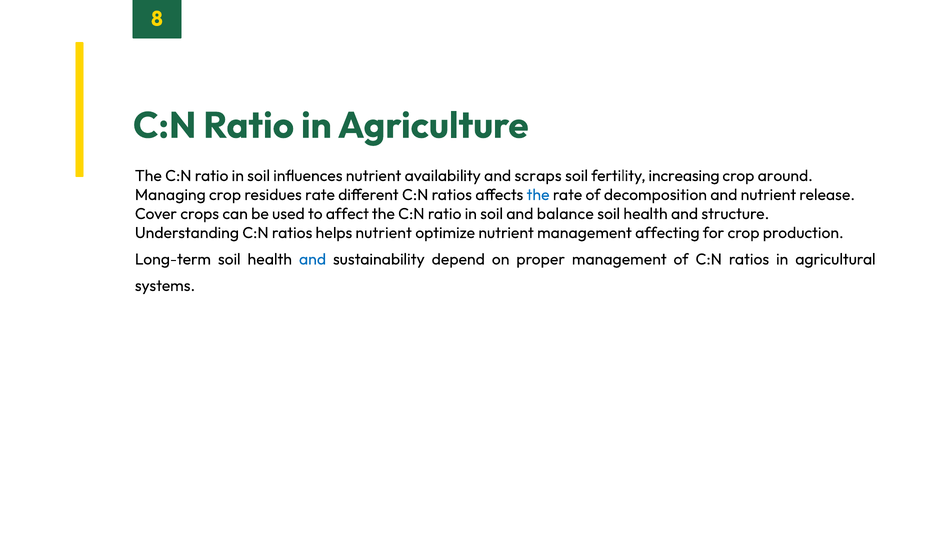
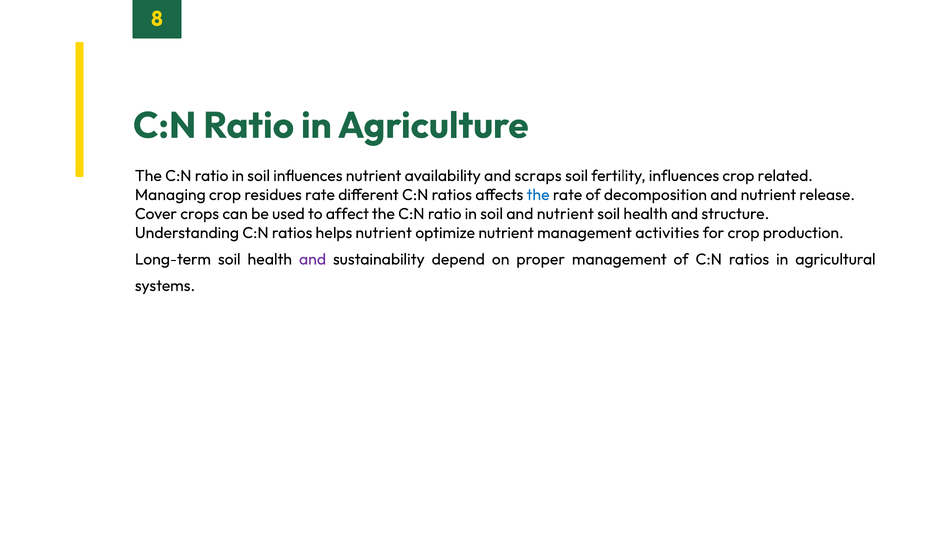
fertility increasing: increasing -> influences
around: around -> related
soil and balance: balance -> nutrient
affecting: affecting -> activities
and at (313, 259) colour: blue -> purple
